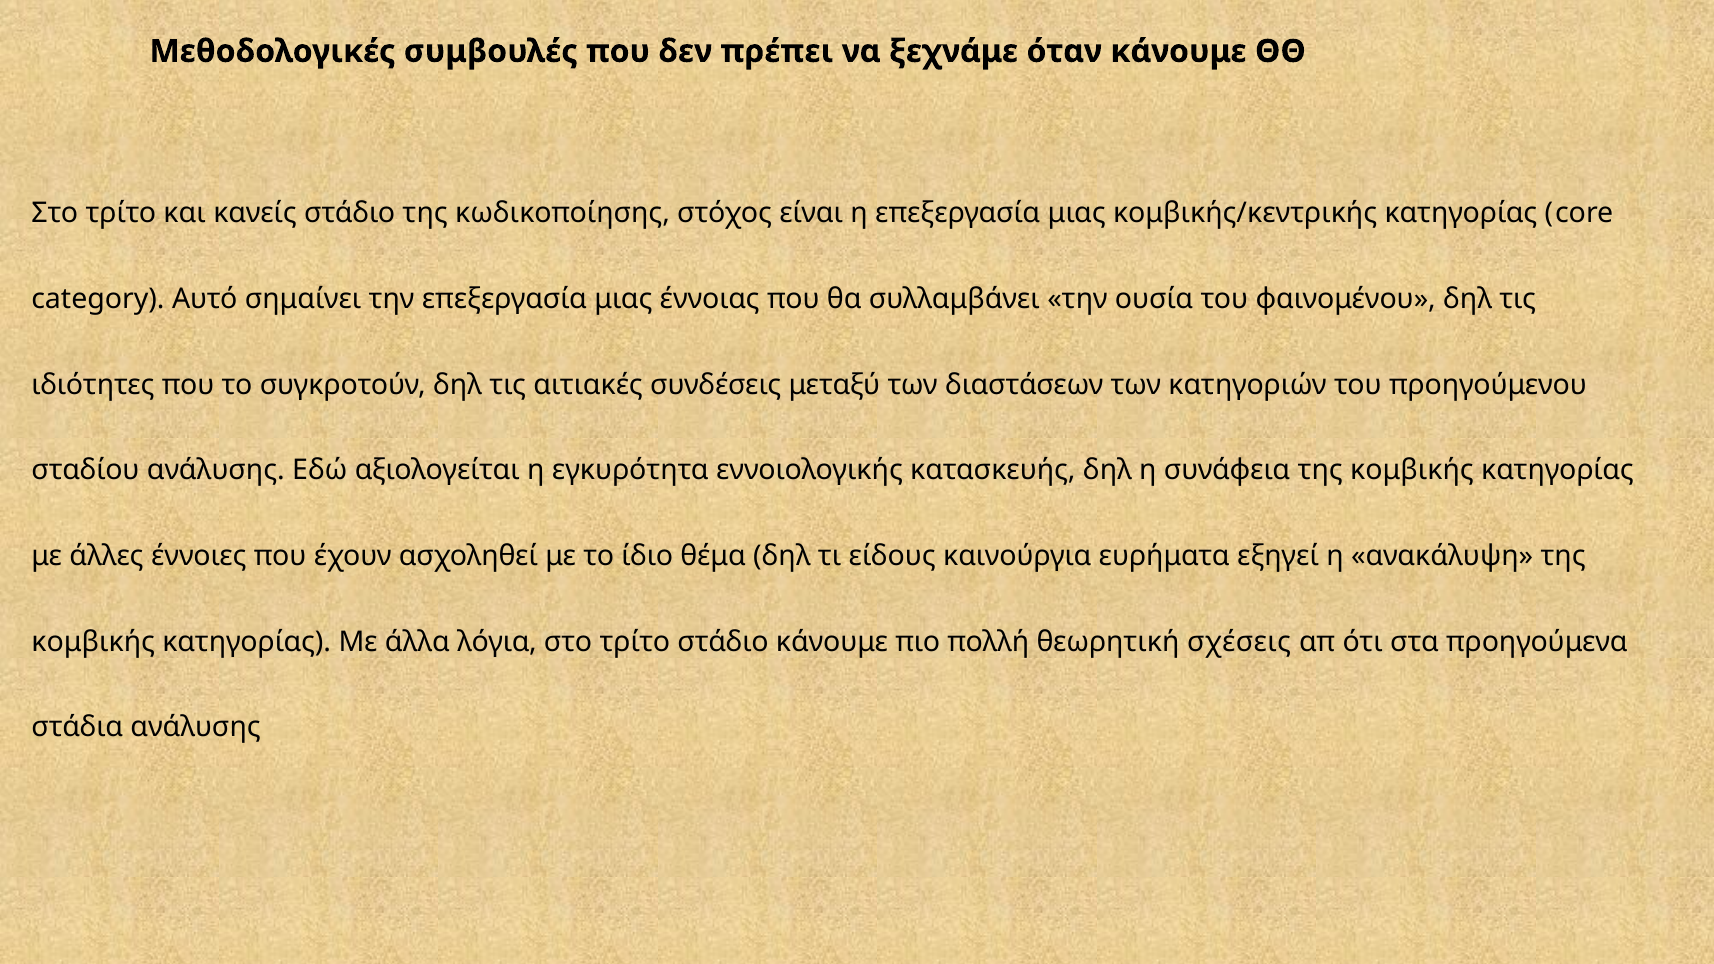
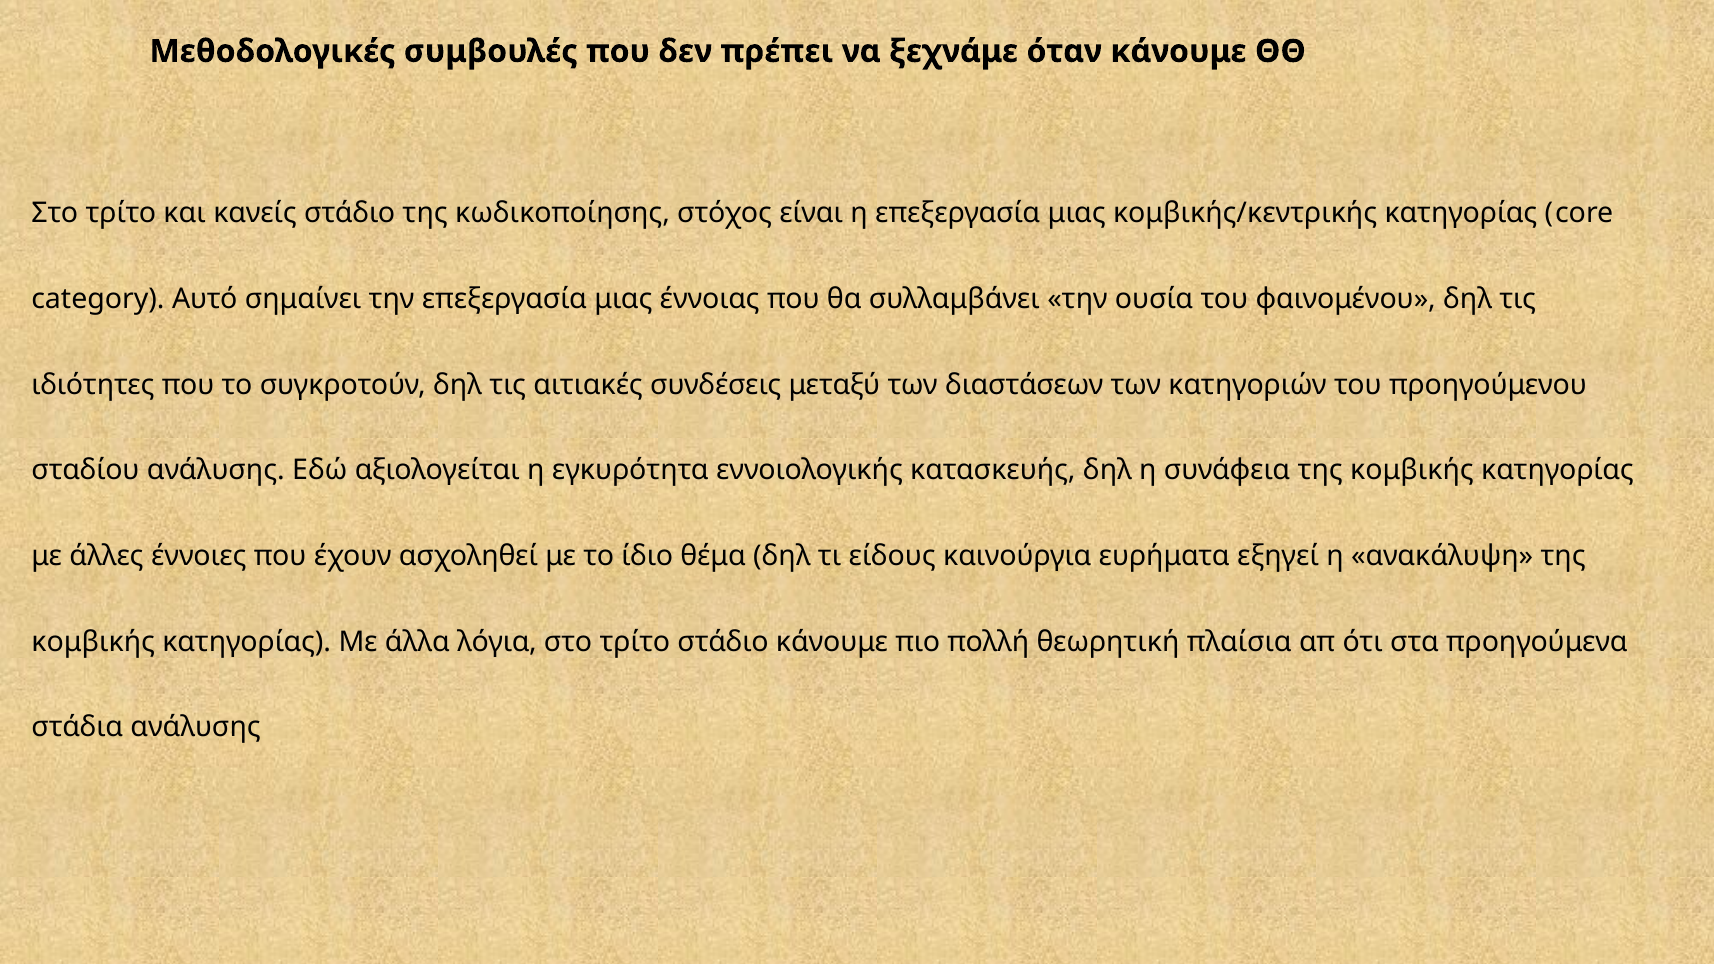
σχέσεις: σχέσεις -> πλαίσια
